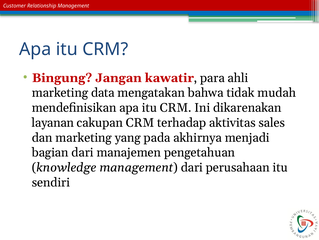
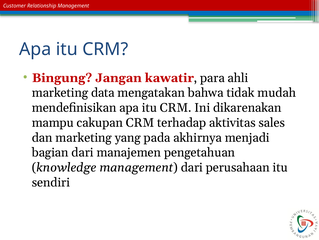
layanan: layanan -> mampu
